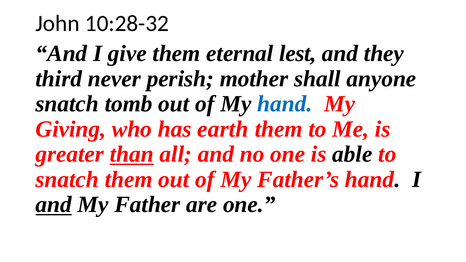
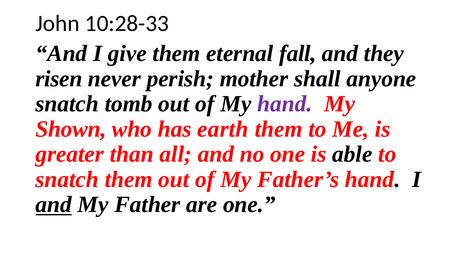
10:28-32: 10:28-32 -> 10:28-33
lest: lest -> fall
third: third -> risen
hand at (285, 104) colour: blue -> purple
Giving: Giving -> Shown
than underline: present -> none
